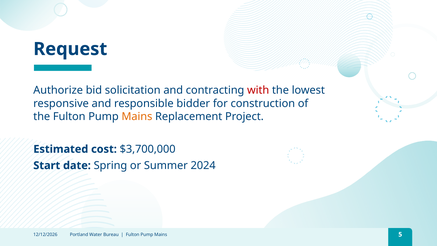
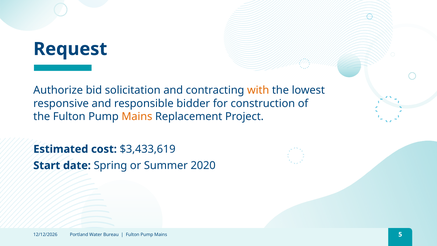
with colour: red -> orange
$3,700,000: $3,700,000 -> $3,433,619
2024: 2024 -> 2020
